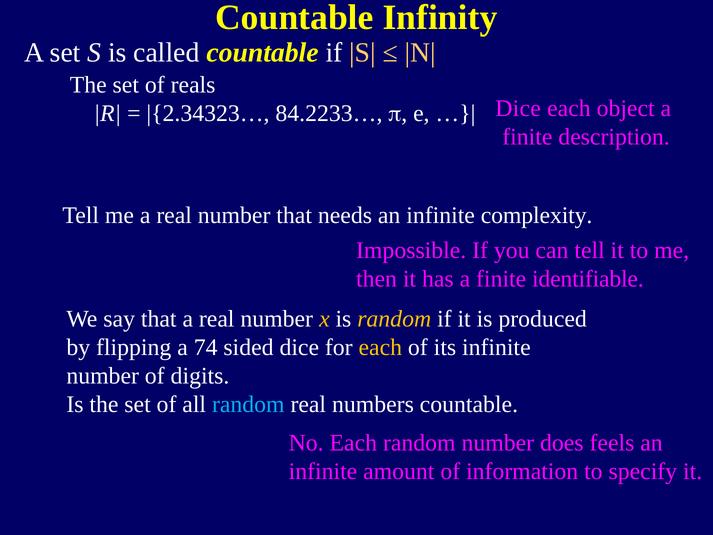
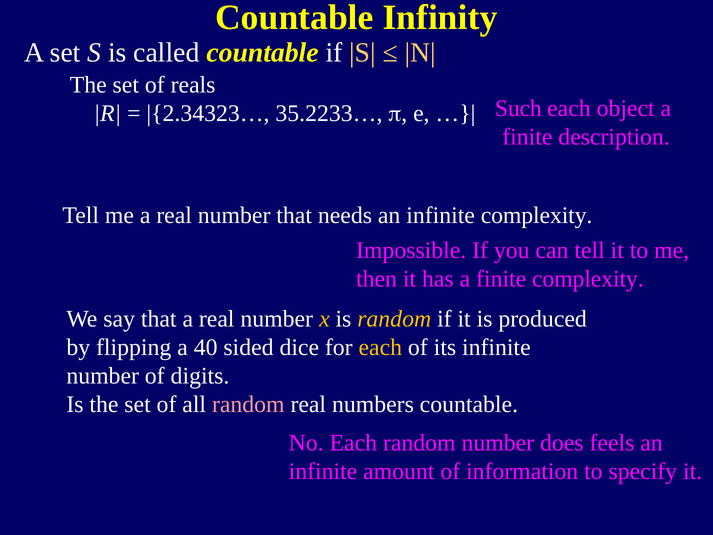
Dice at (518, 109): Dice -> Such
84.2233…: 84.2233… -> 35.2233…
finite identifiable: identifiable -> complexity
74: 74 -> 40
random at (248, 404) colour: light blue -> pink
